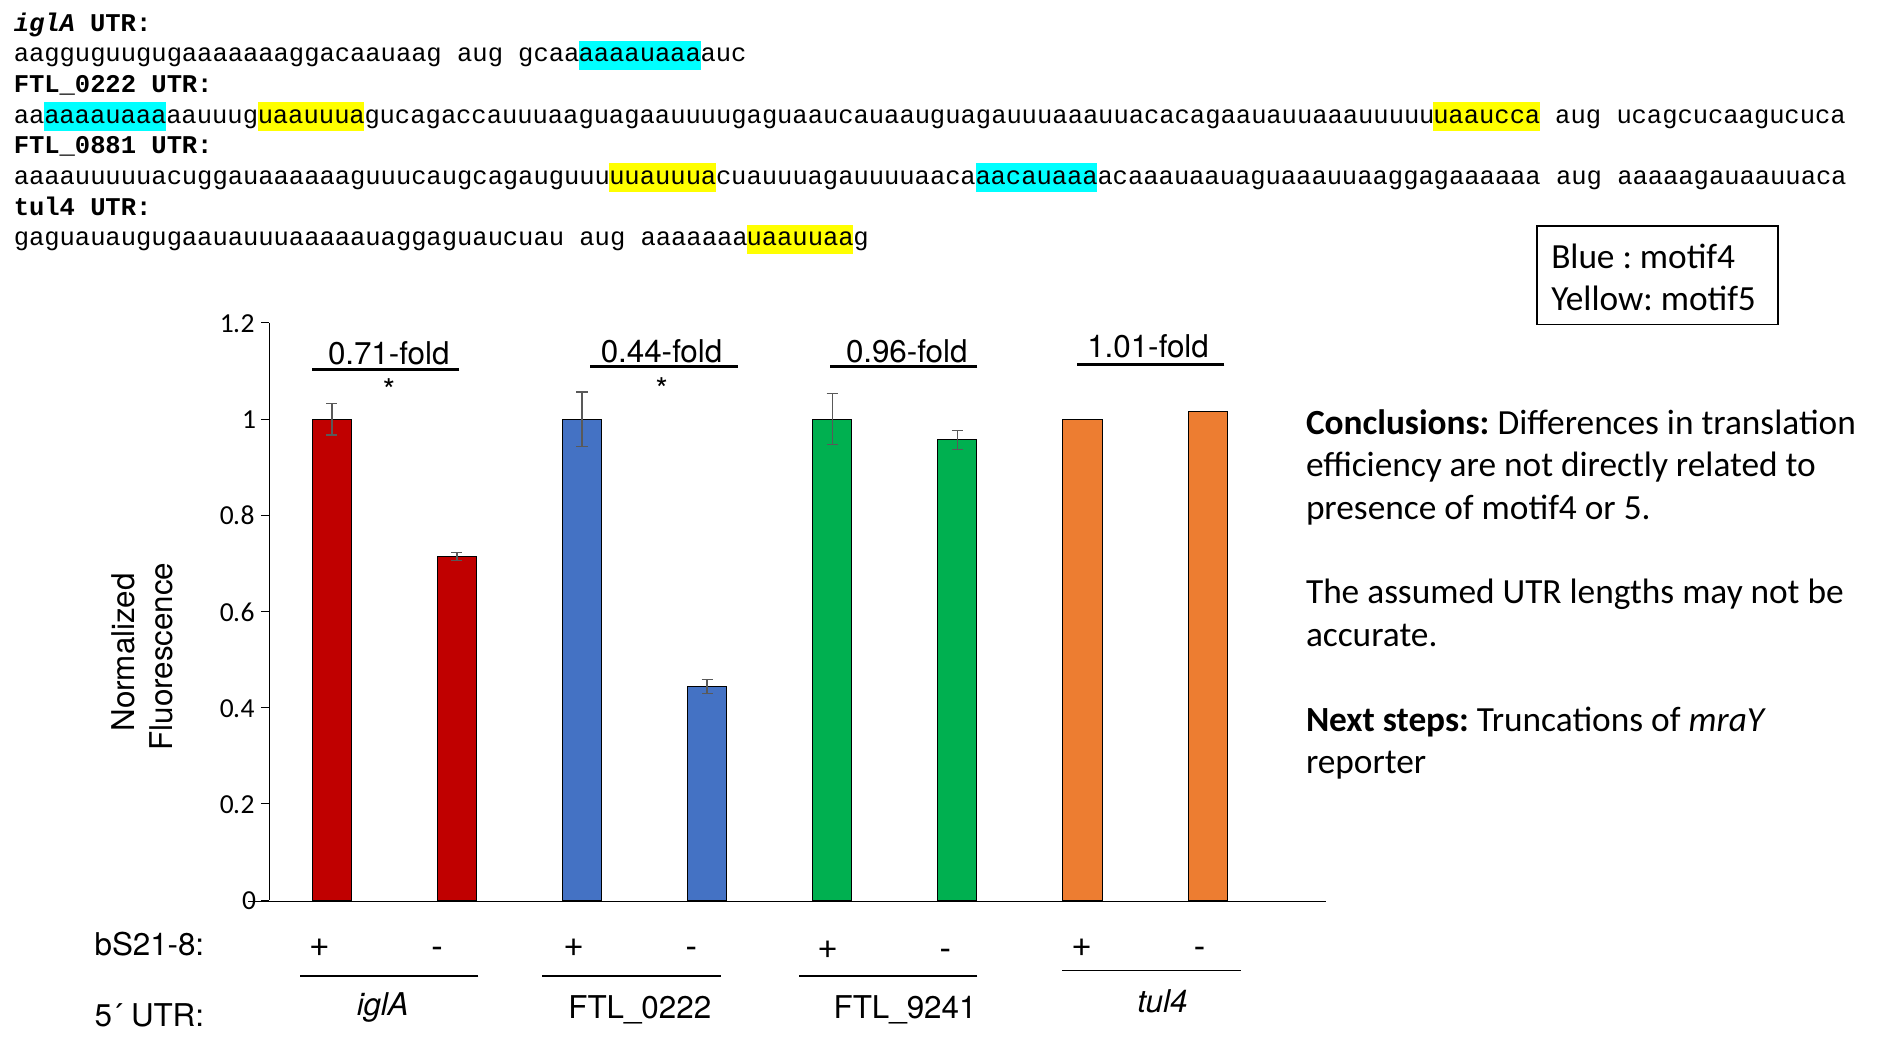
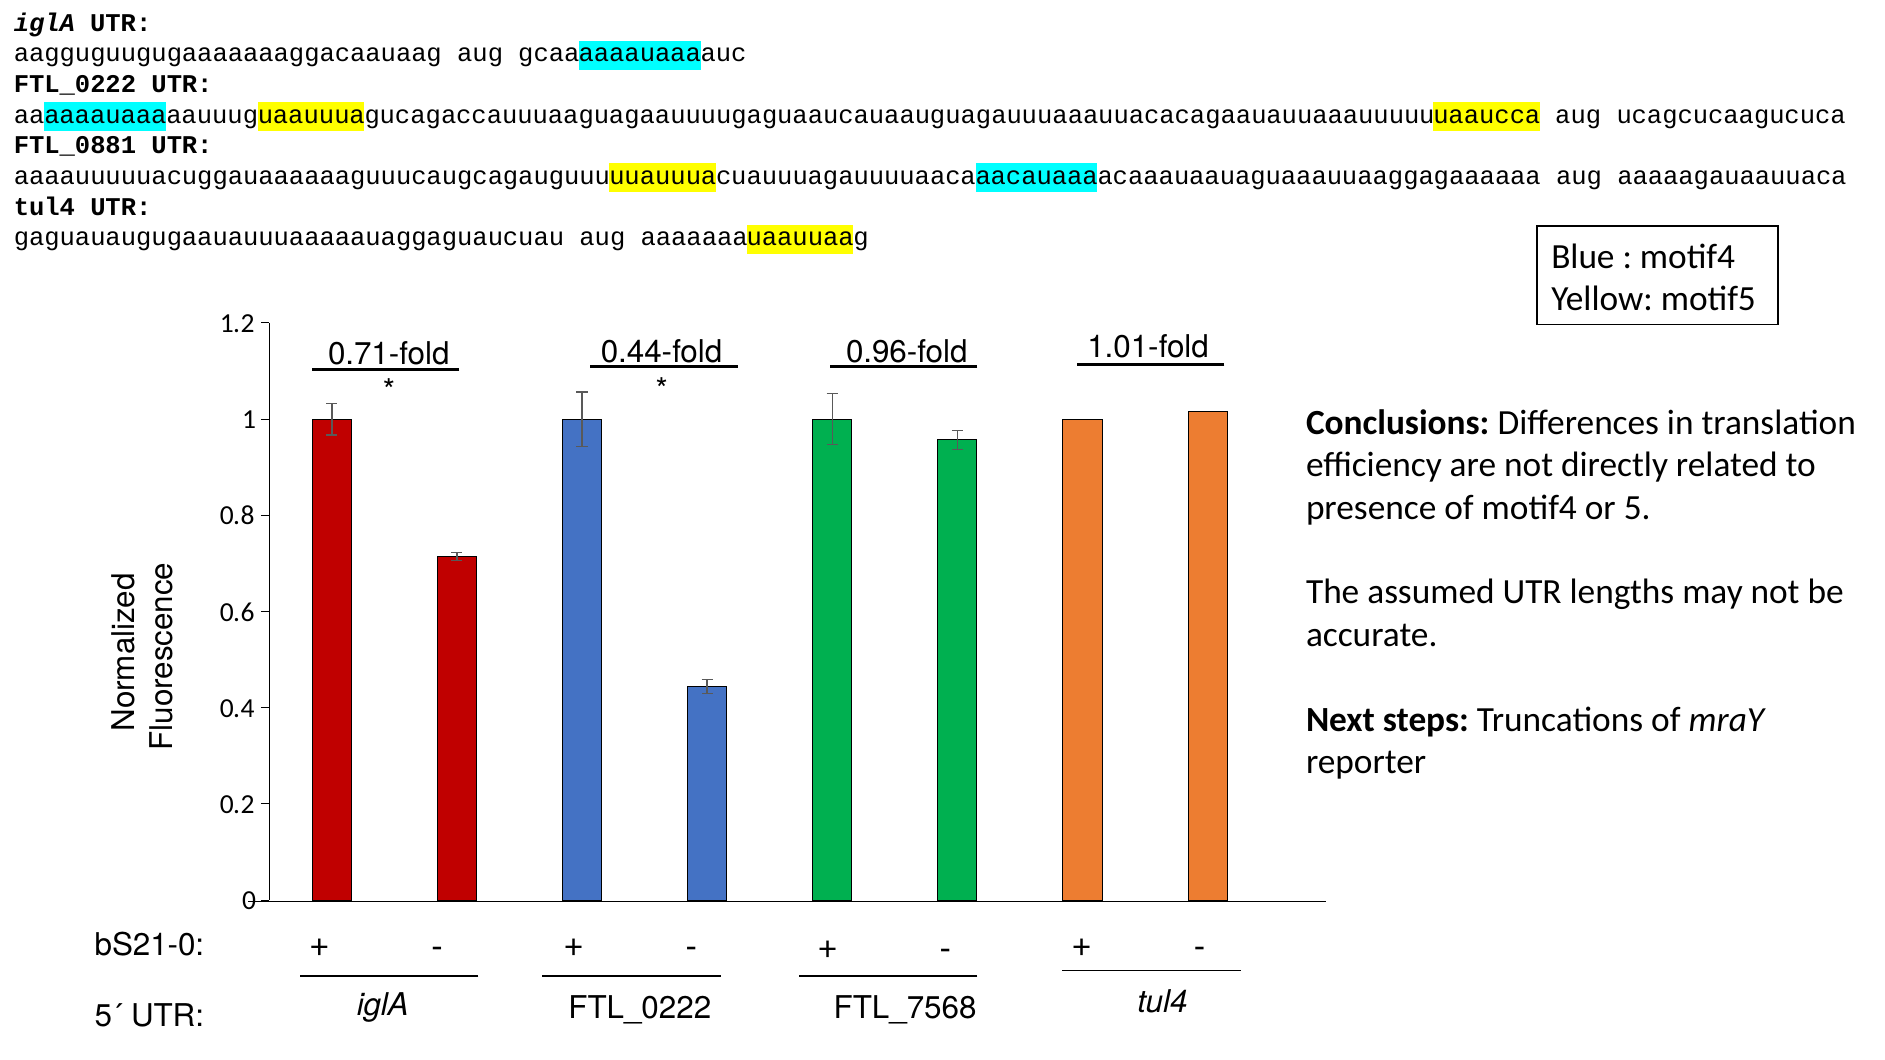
bS21-8: bS21-8 -> bS21-0
FTL_9241: FTL_9241 -> FTL_7568
